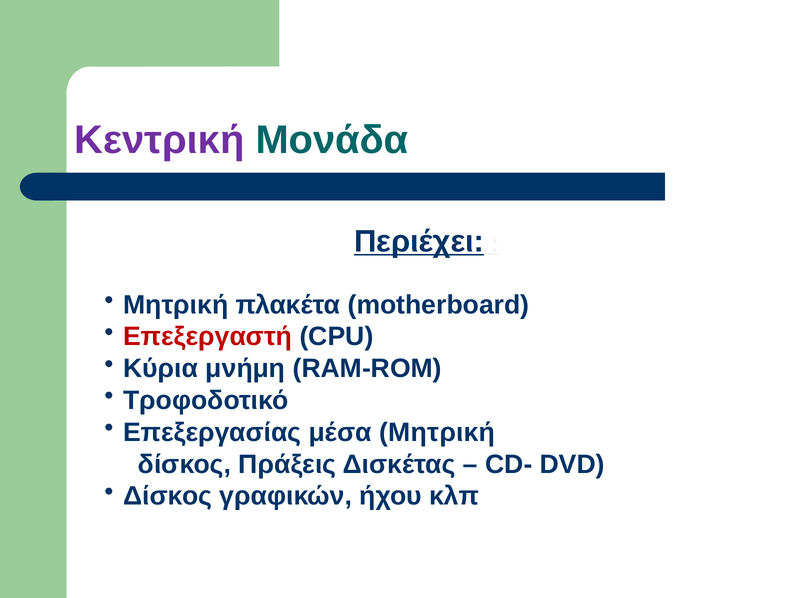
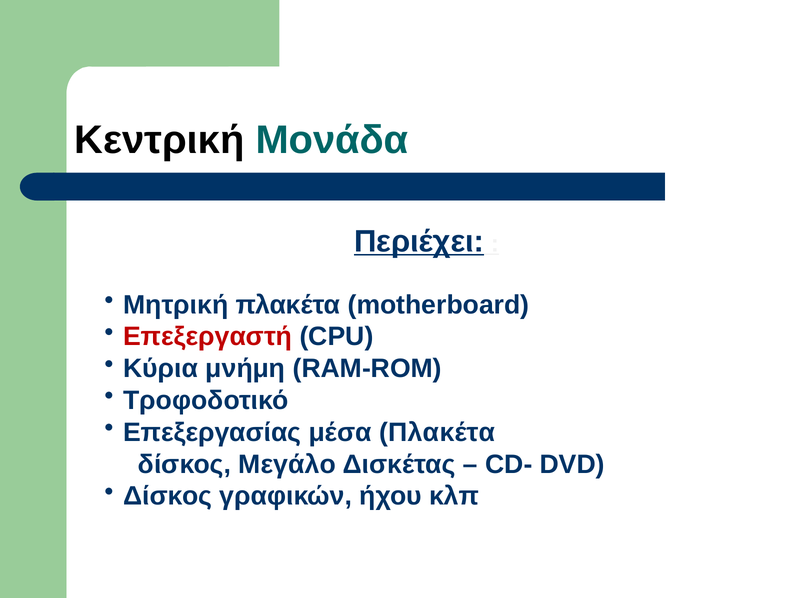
Κεντρική colour: purple -> black
μέσα Μητρική: Μητρική -> Πλακέτα
Πράξεις: Πράξεις -> Μεγάλο
